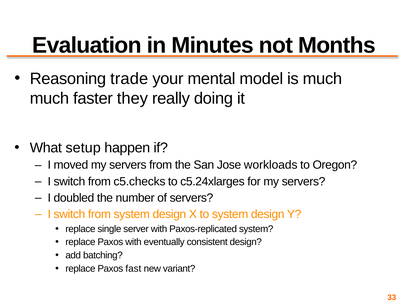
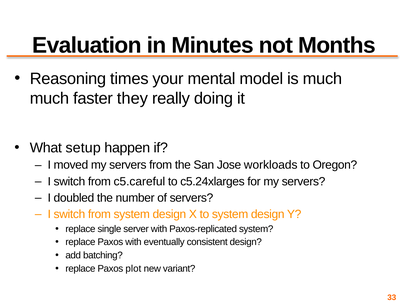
trade: trade -> times
c5.checks: c5.checks -> c5.careful
fast: fast -> plot
